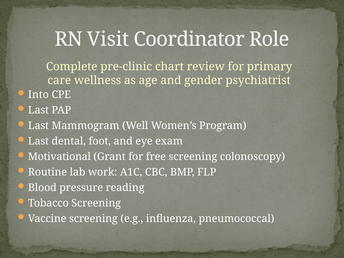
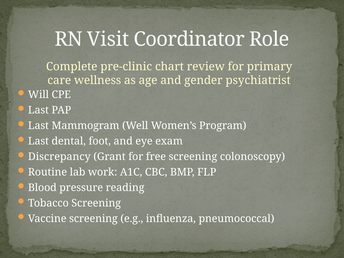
Into: Into -> Will
Motivational: Motivational -> Discrepancy
